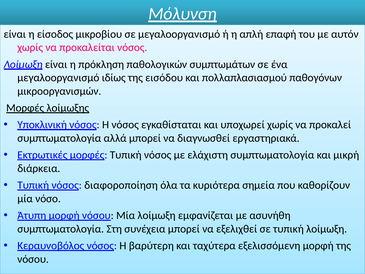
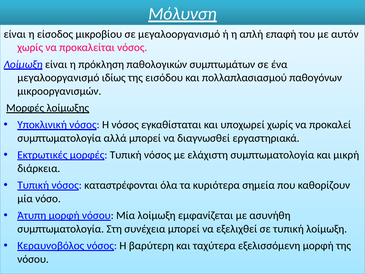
διαφοροποίηση: διαφοροποίηση -> καταστρέφονται
